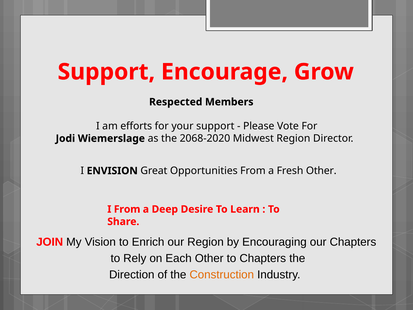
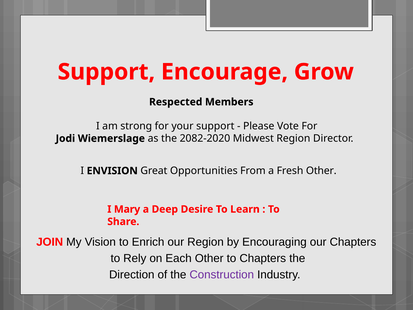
efforts: efforts -> strong
2068-2020: 2068-2020 -> 2082-2020
I From: From -> Mary
Construction colour: orange -> purple
